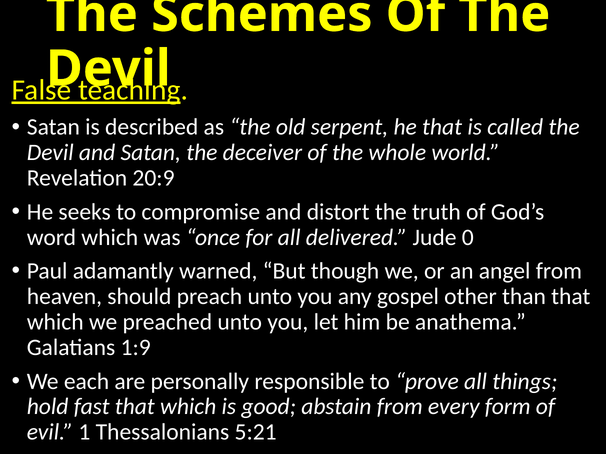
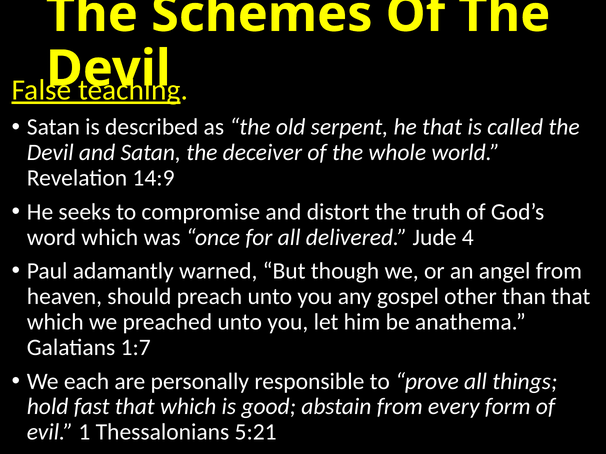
20:9: 20:9 -> 14:9
0: 0 -> 4
1:9: 1:9 -> 1:7
